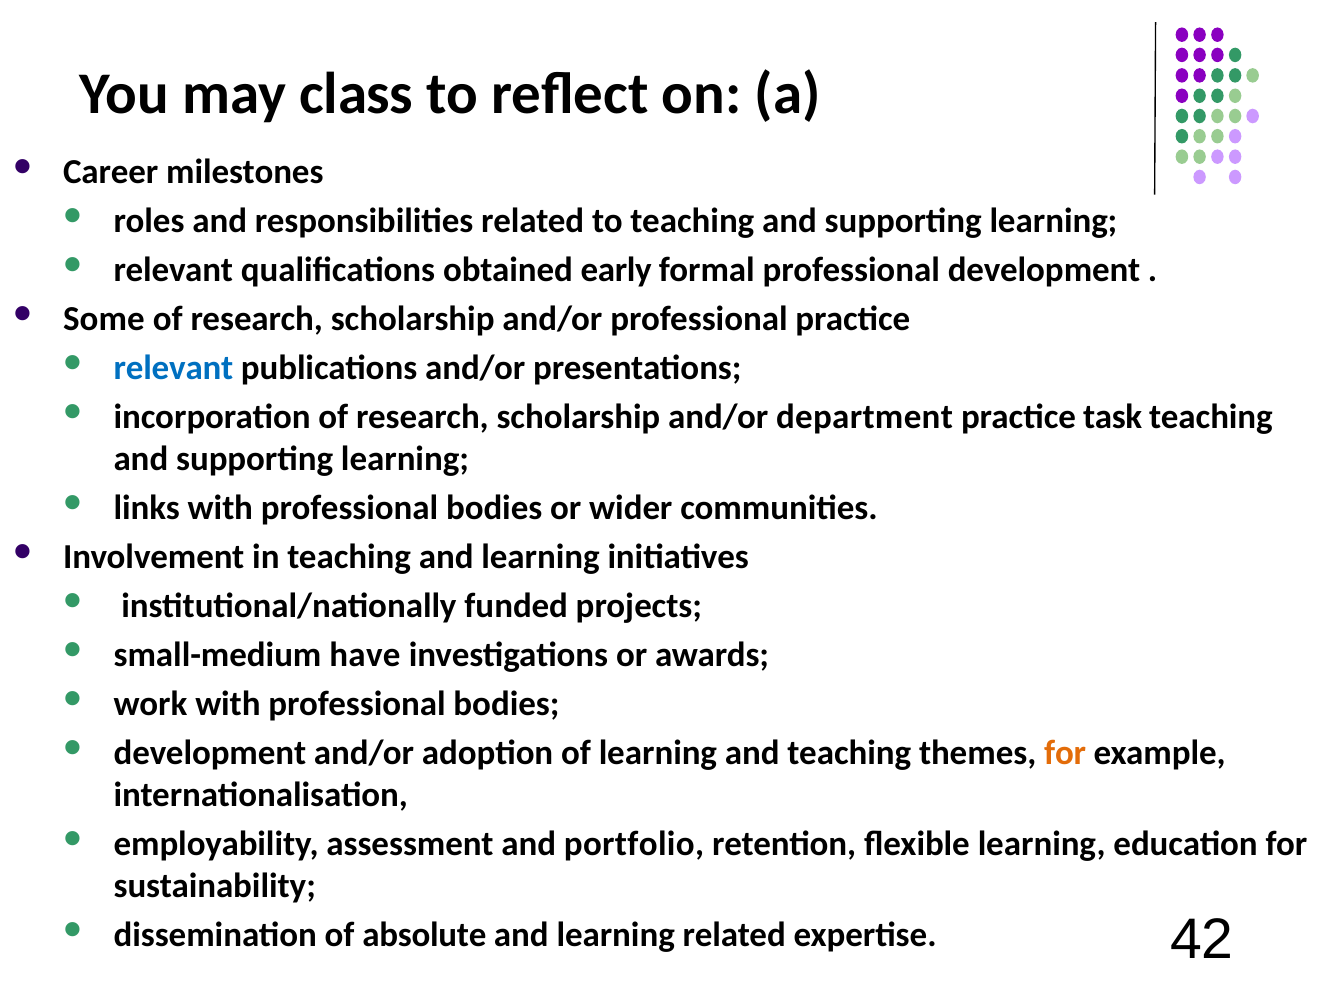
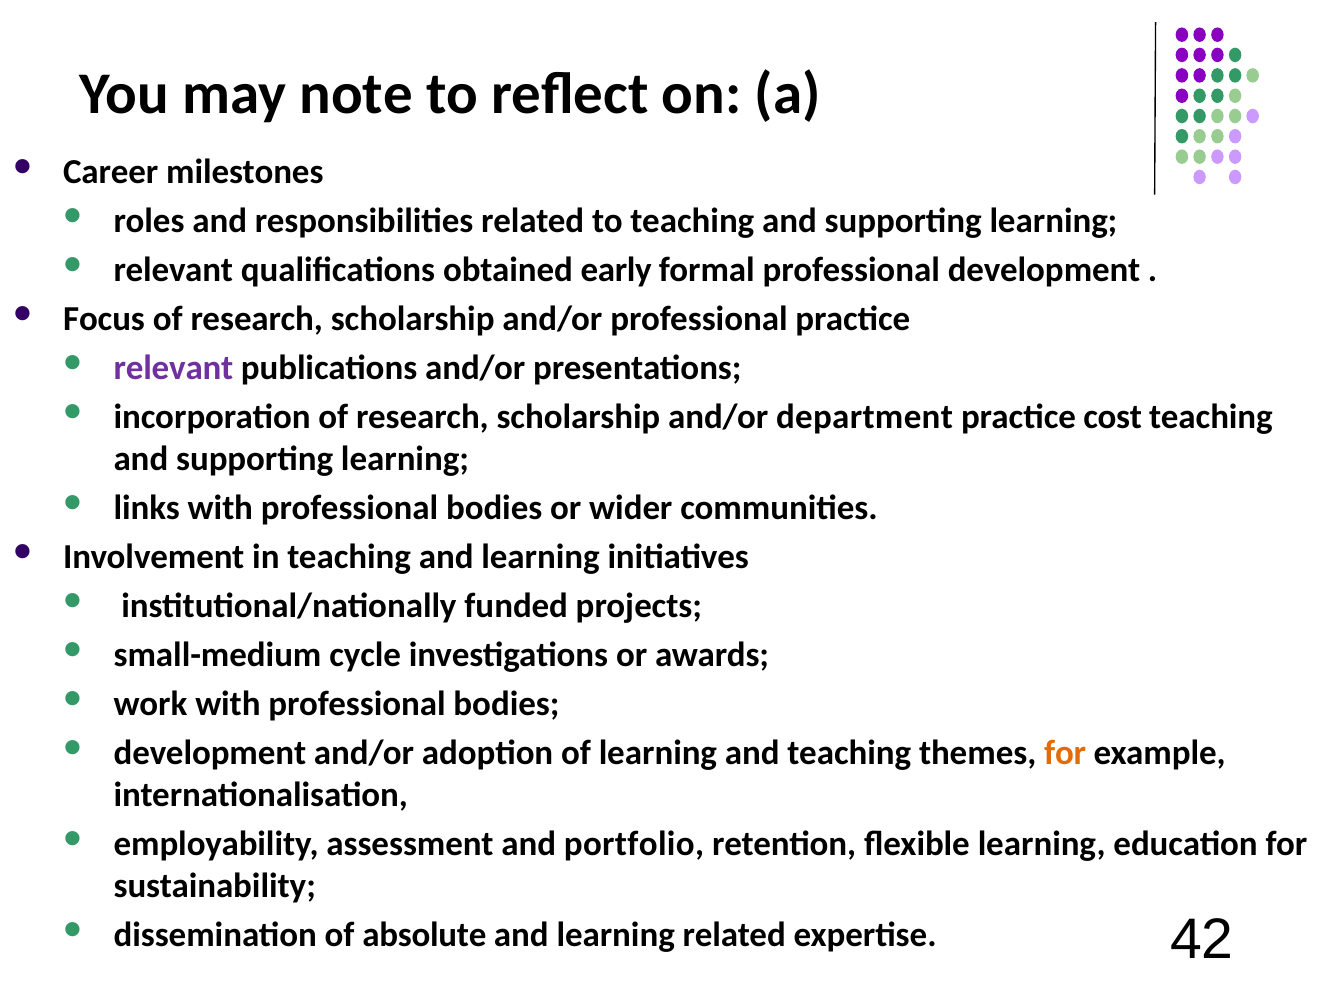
class: class -> note
Some: Some -> Focus
relevant at (173, 368) colour: blue -> purple
task: task -> cost
have: have -> cycle
